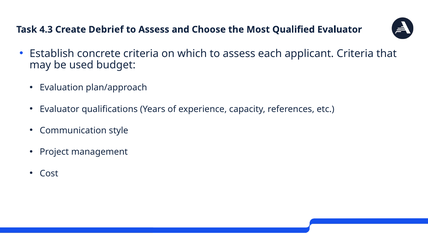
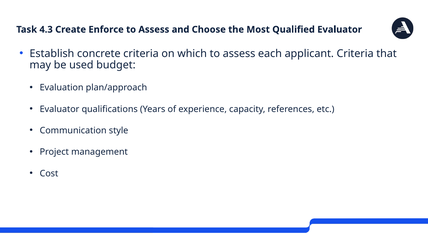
Debrief: Debrief -> Enforce
